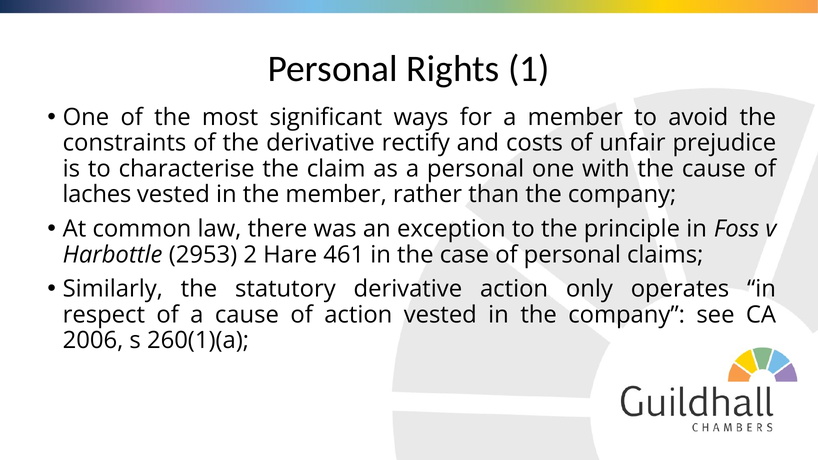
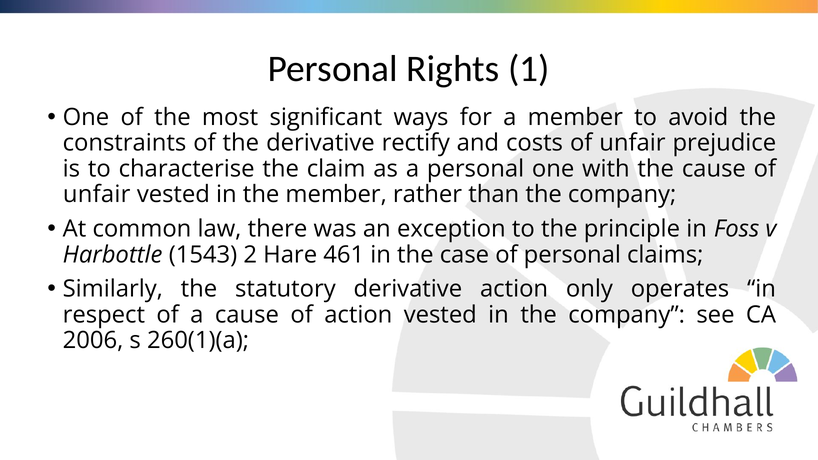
laches at (97, 195): laches -> unfair
2953: 2953 -> 1543
